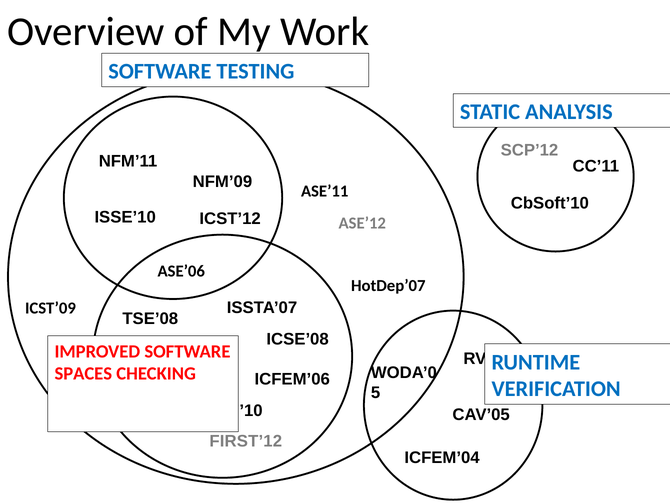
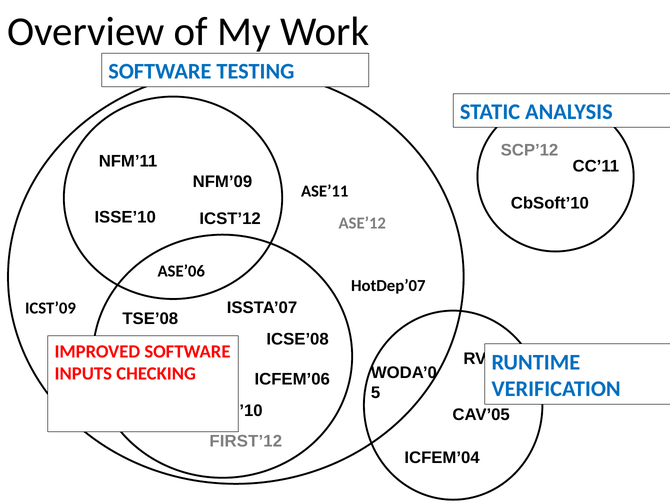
SPACES: SPACES -> INPUTS
